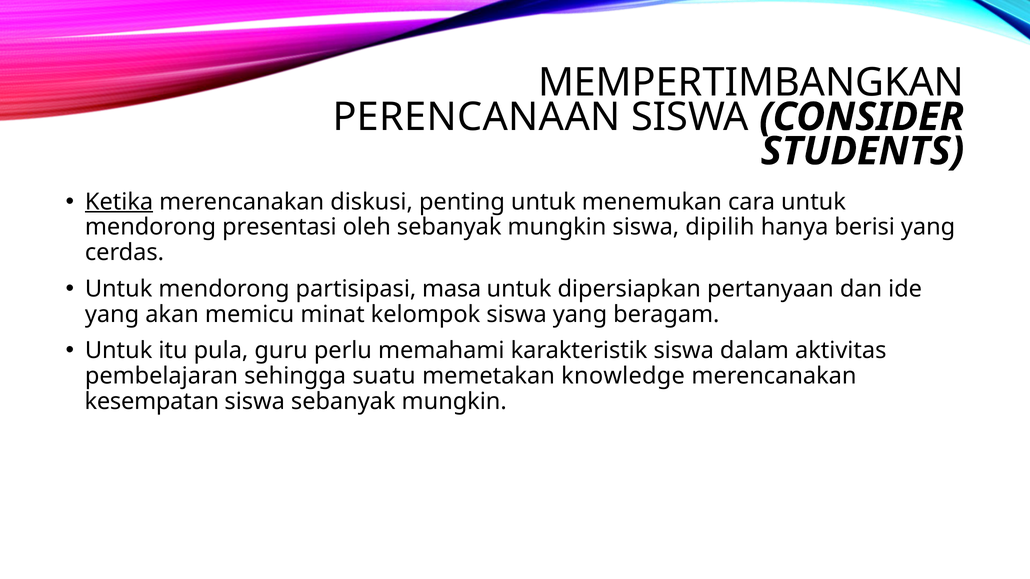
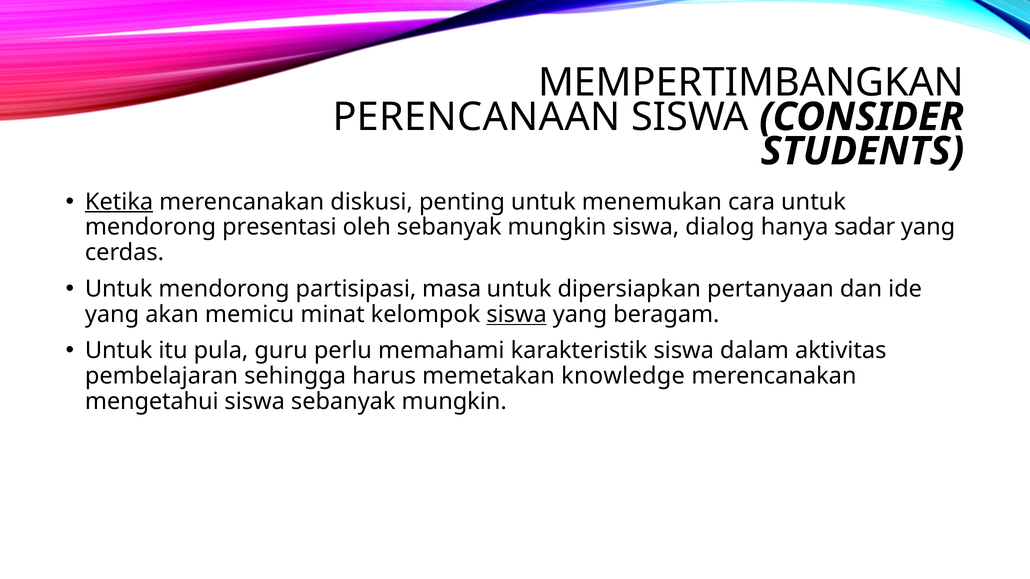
dipilih: dipilih -> dialog
berisi: berisi -> sadar
siswa at (517, 315) underline: none -> present
suatu: suatu -> harus
kesempatan: kesempatan -> mengetahui
